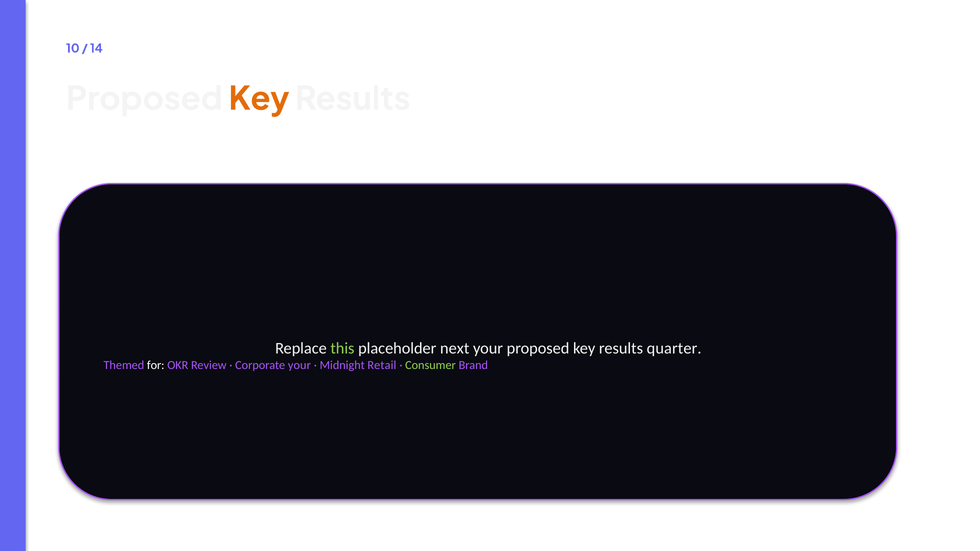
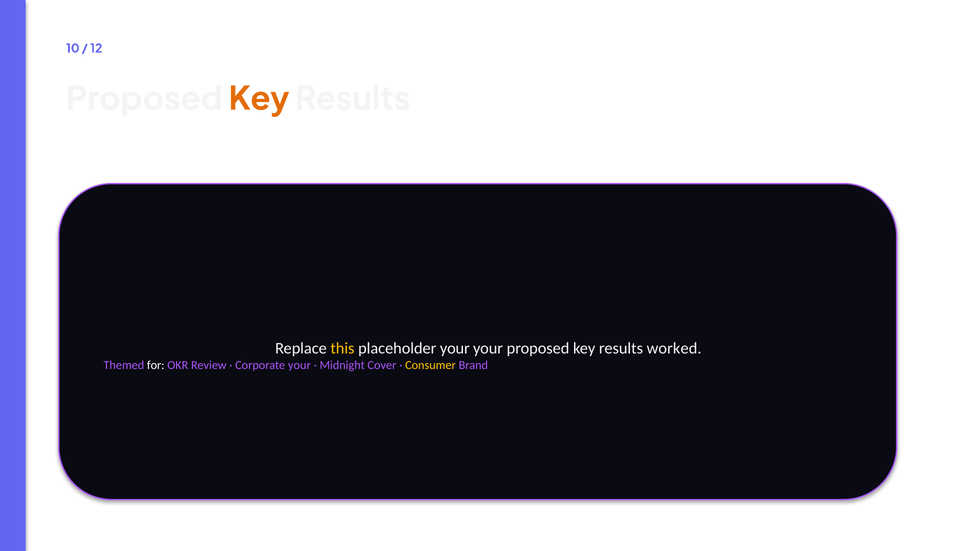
14: 14 -> 12
this colour: light green -> yellow
placeholder next: next -> your
quarter: quarter -> worked
Retail: Retail -> Cover
Consumer colour: light green -> yellow
